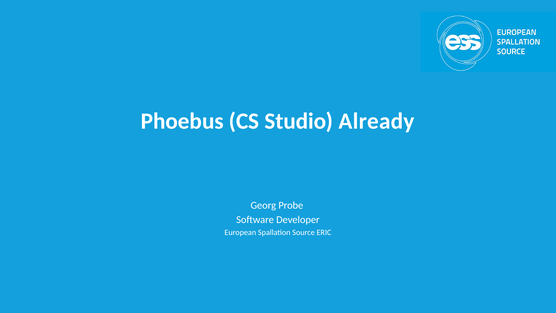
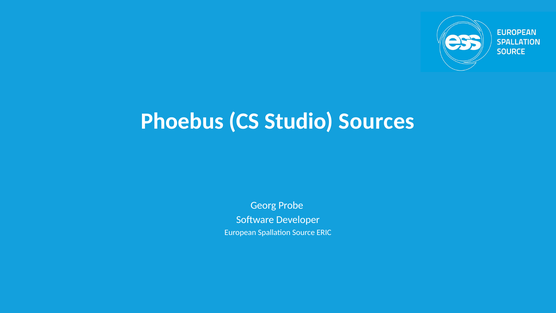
Already: Already -> Sources
